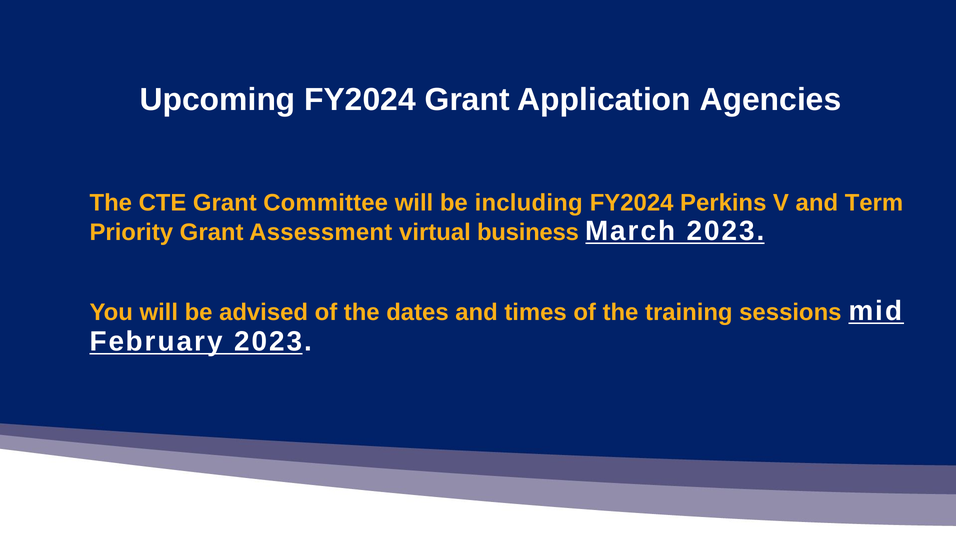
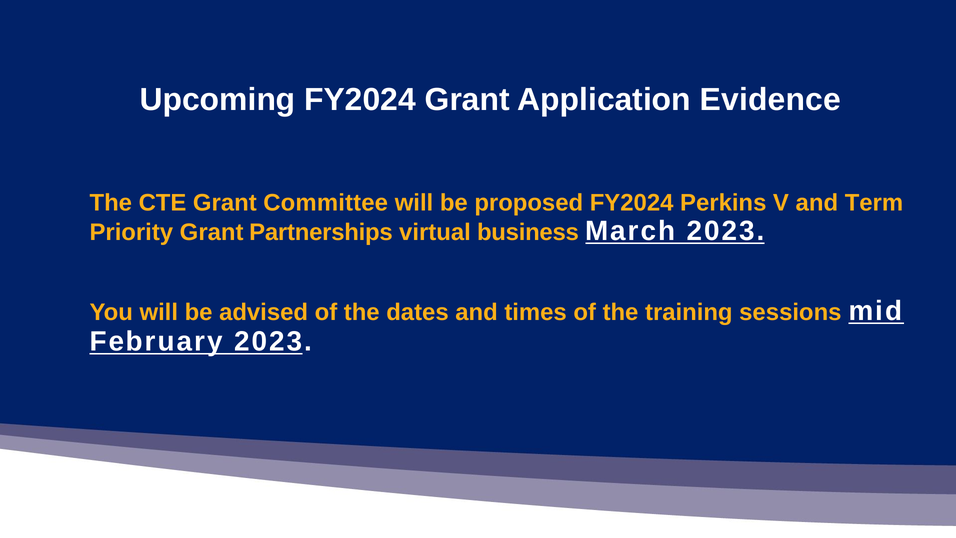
Agencies: Agencies -> Evidence
including: including -> proposed
Assessment: Assessment -> Partnerships
